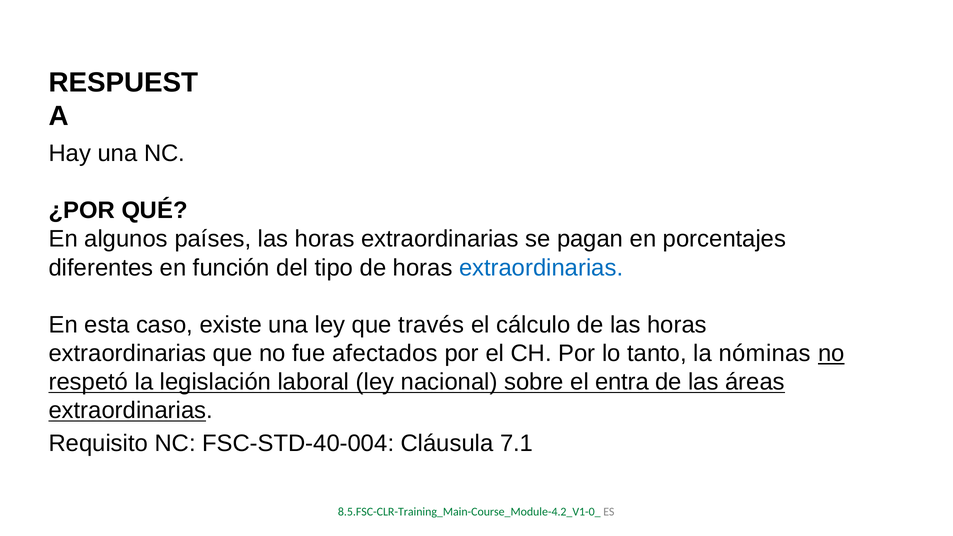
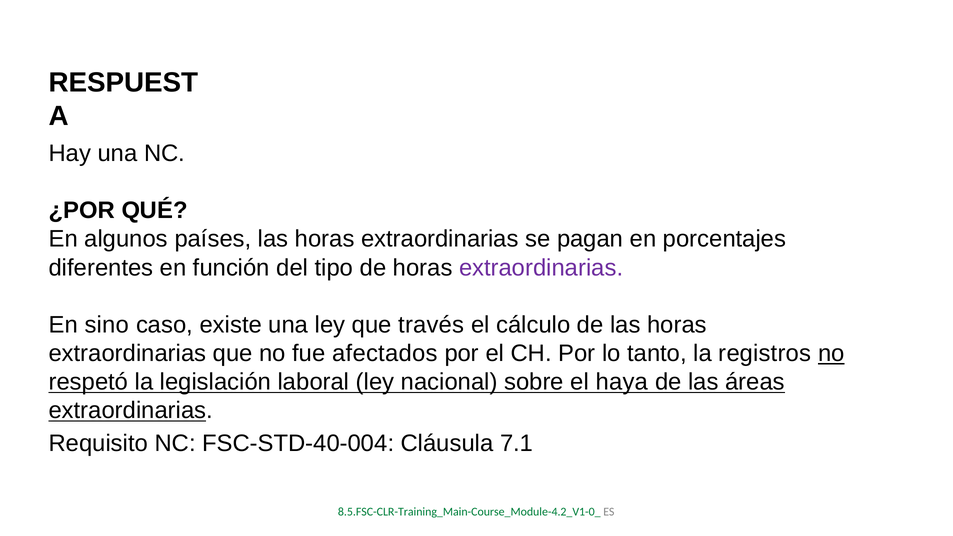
extraordinarias at (541, 268) colour: blue -> purple
esta: esta -> sino
nóminas: nóminas -> registros
entra: entra -> haya
